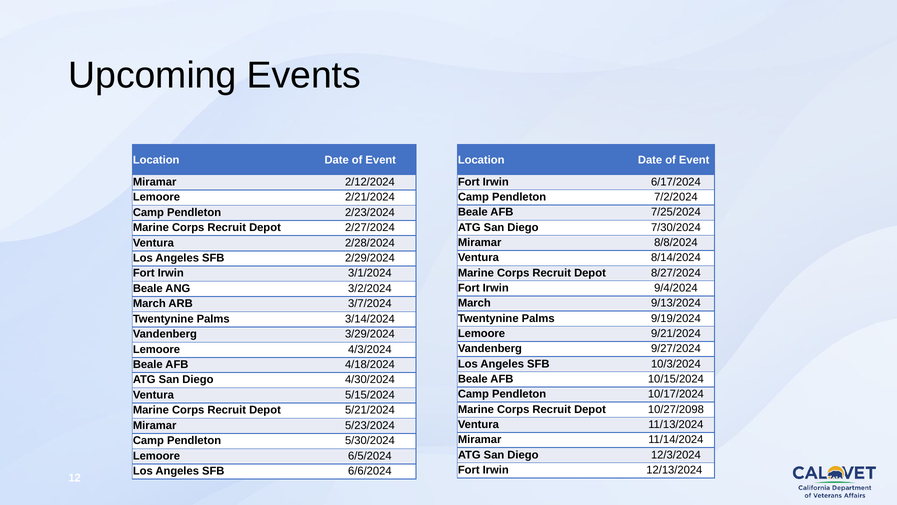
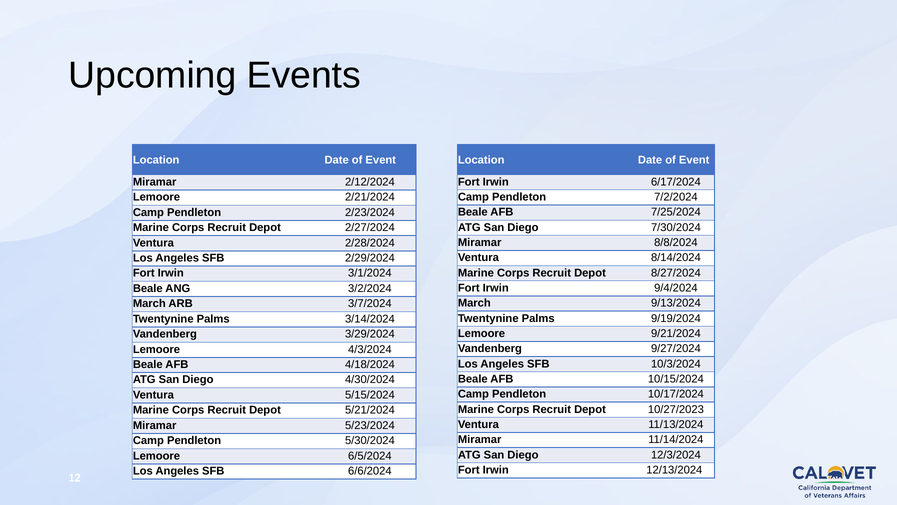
10/27/2098: 10/27/2098 -> 10/27/2023
